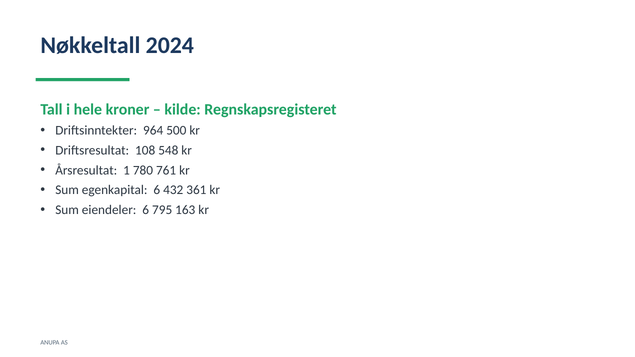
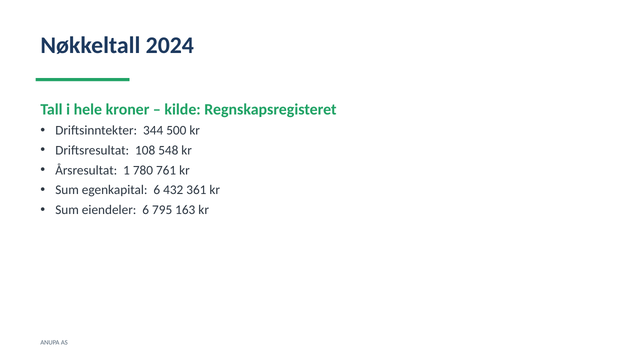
964: 964 -> 344
